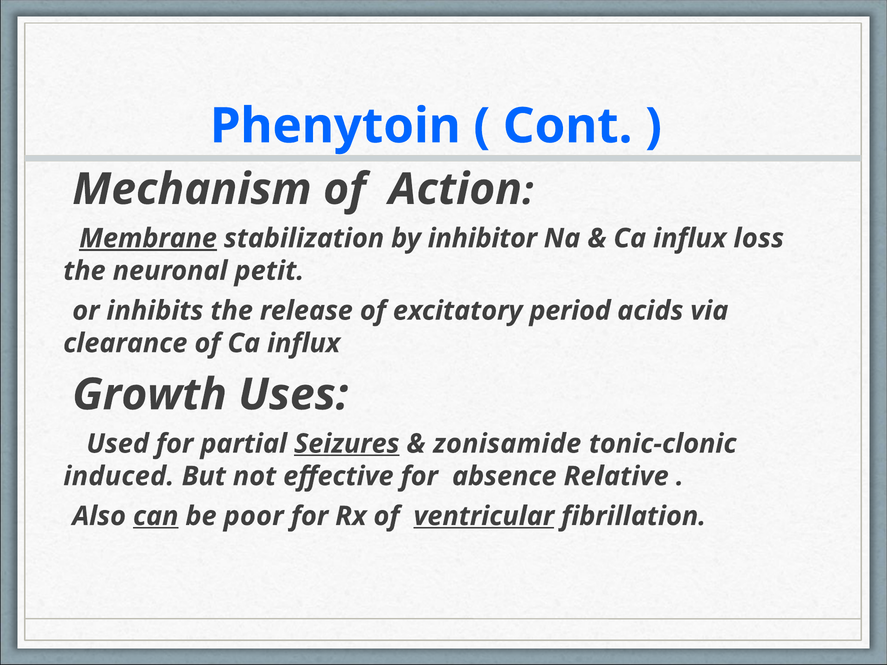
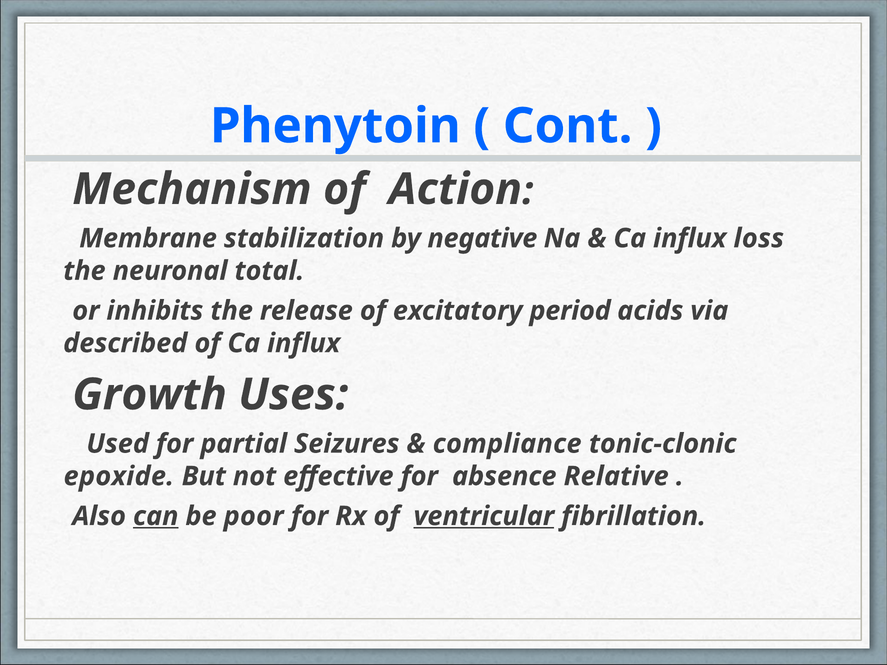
Membrane underline: present -> none
inhibitor: inhibitor -> negative
petit: petit -> total
clearance: clearance -> described
Seizures underline: present -> none
zonisamide: zonisamide -> compliance
induced: induced -> epoxide
